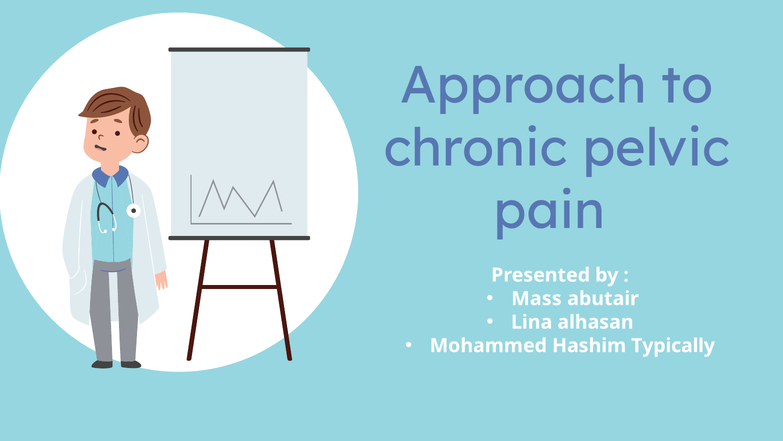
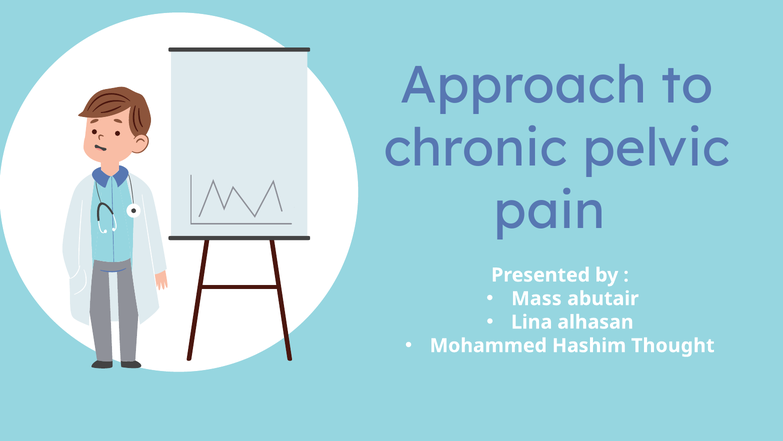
Typically: Typically -> Thought
